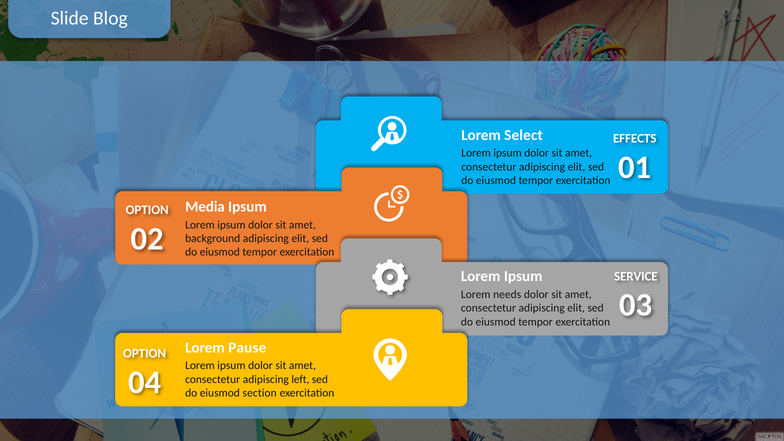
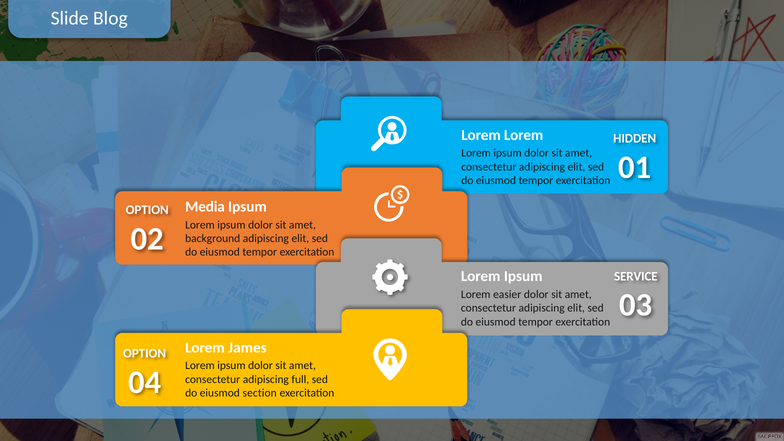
Select at (523, 135): Select -> Lorem
EFFECTS: EFFECTS -> HIDDEN
needs: needs -> easier
Pause: Pause -> James
left: left -> full
